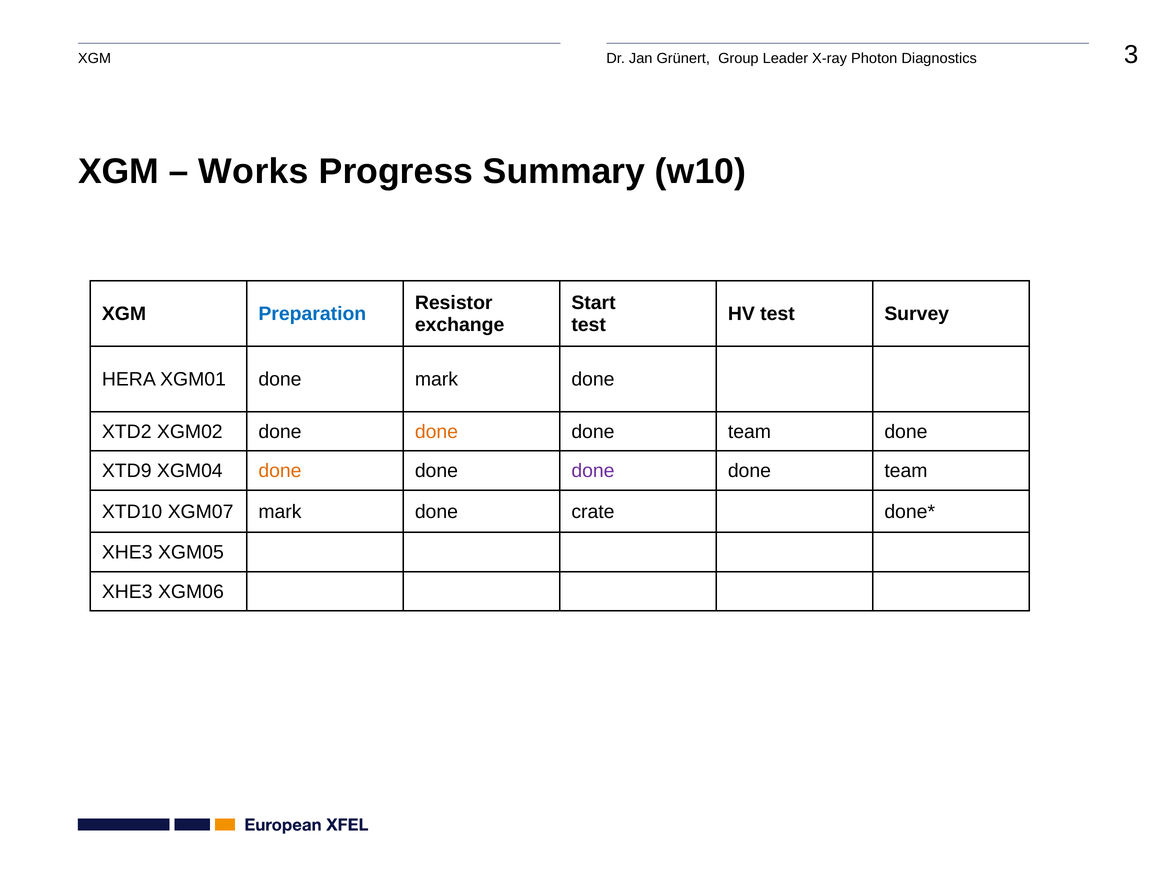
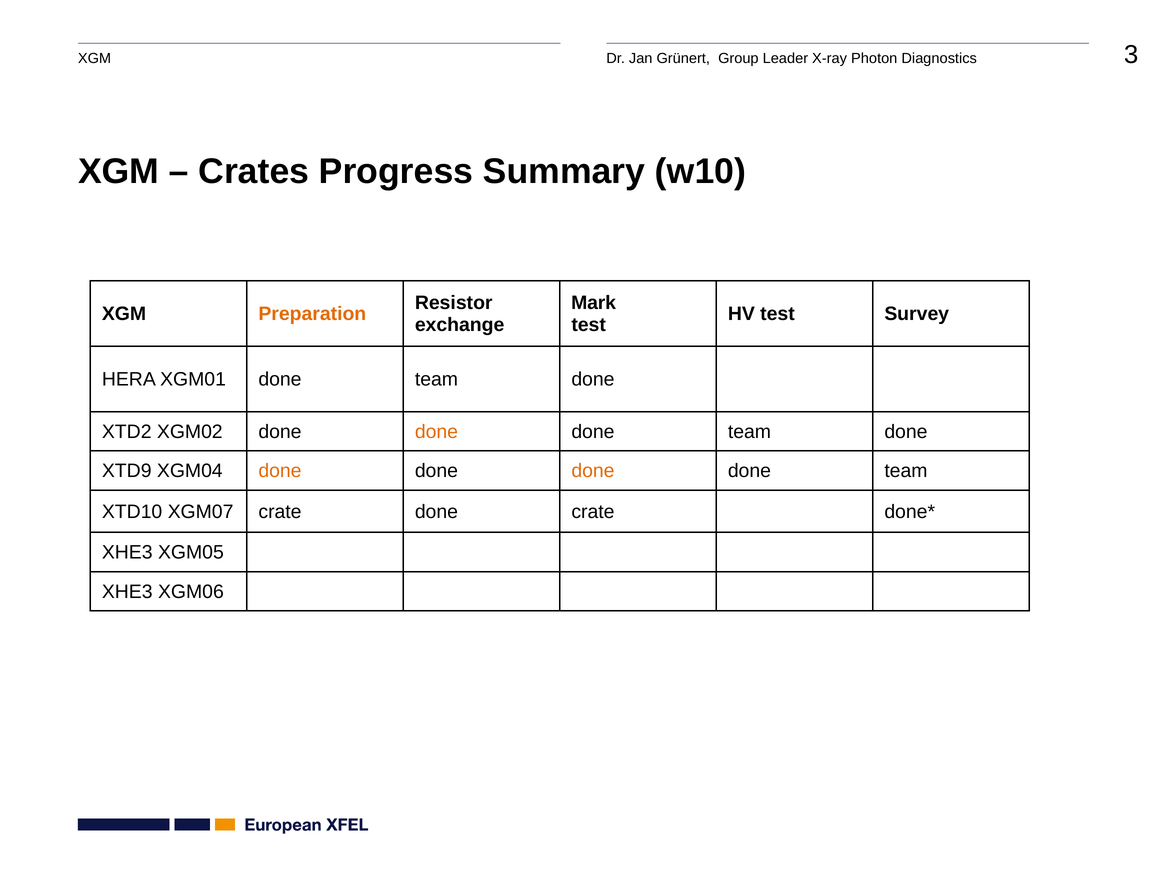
Works: Works -> Crates
Start: Start -> Mark
Preparation colour: blue -> orange
XGM01 done mark: mark -> team
done at (593, 471) colour: purple -> orange
XGM07 mark: mark -> crate
